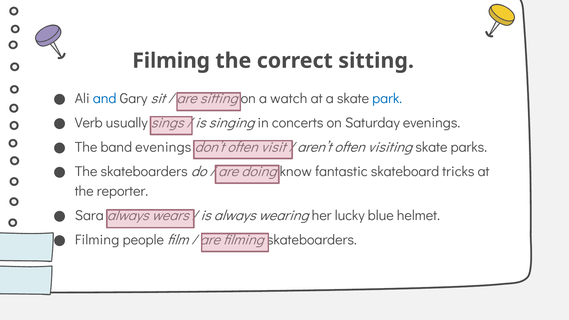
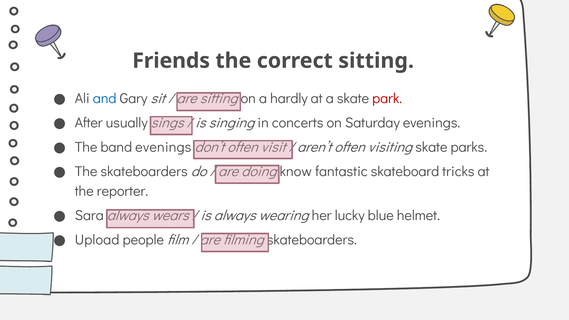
Filming at (171, 61): Filming -> Friends
watch: watch -> hardly
park colour: blue -> red
Verb: Verb -> After
Filming at (97, 240): Filming -> Upload
